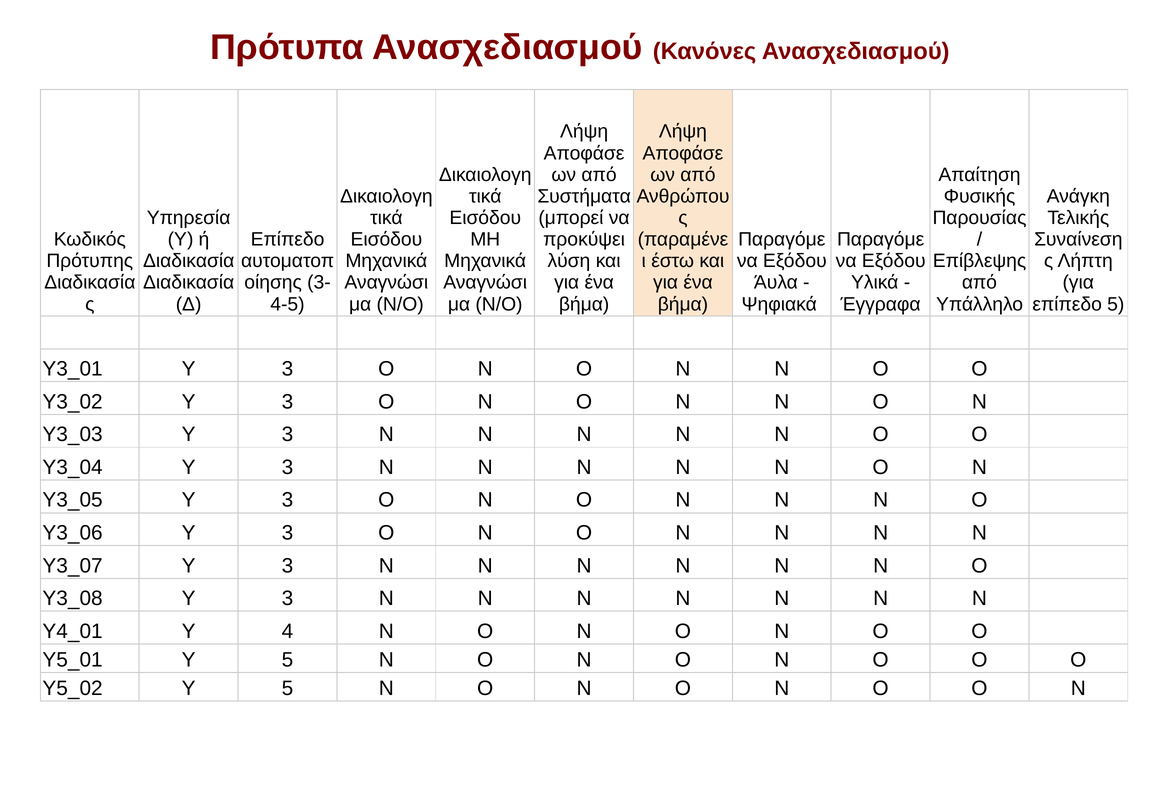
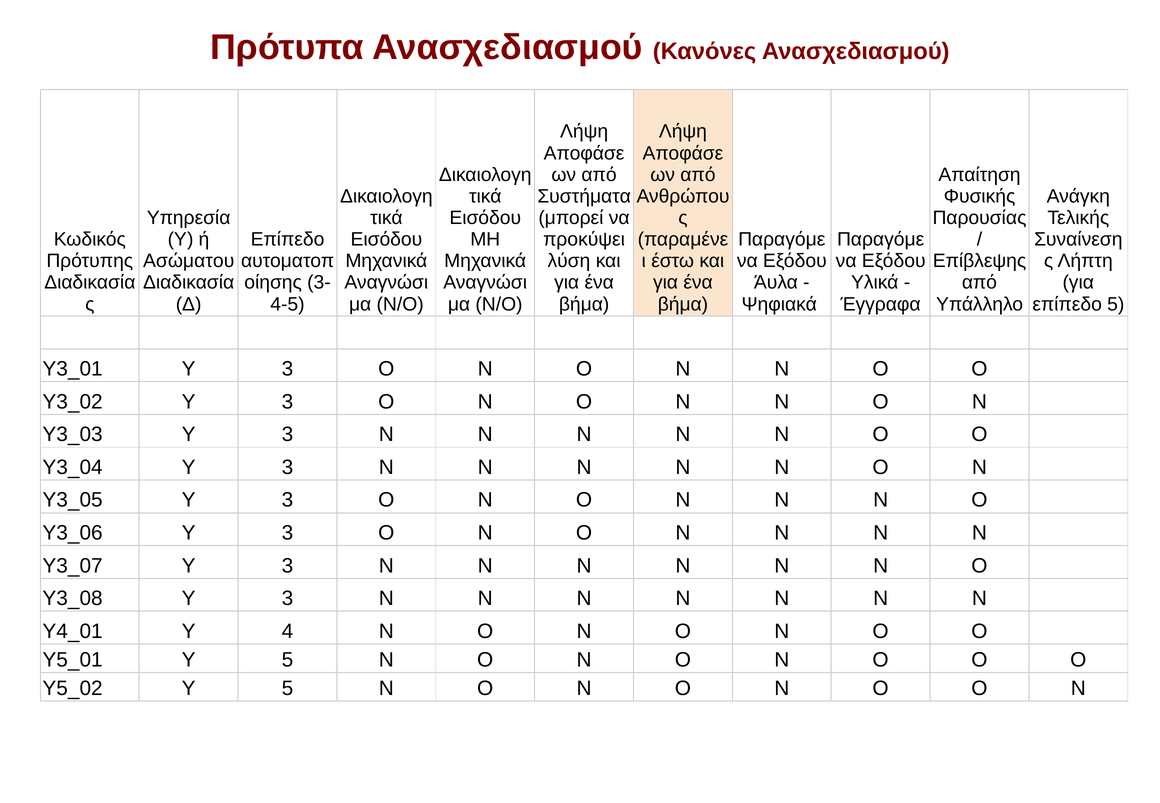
Διαδικασία at (189, 261): Διαδικασία -> Ασώματου
